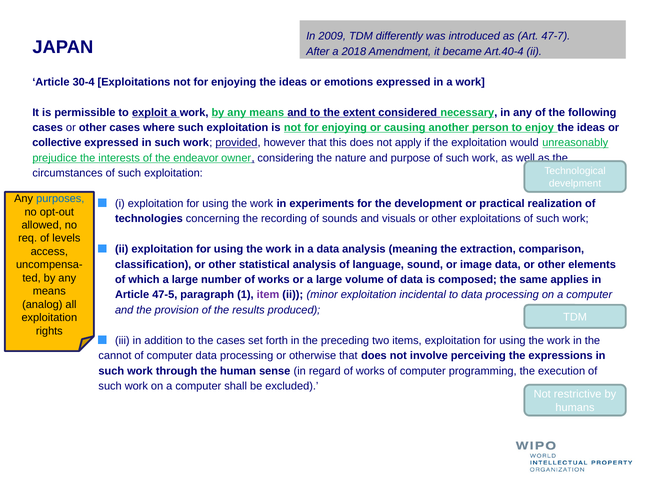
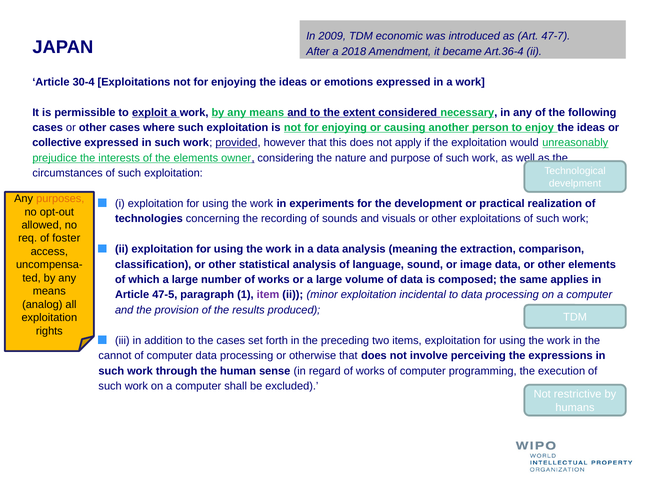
differently: differently -> economic
Art.40-4: Art.40-4 -> Art.36-4
the endeavor: endeavor -> elements
purposes colour: blue -> orange
levels: levels -> foster
